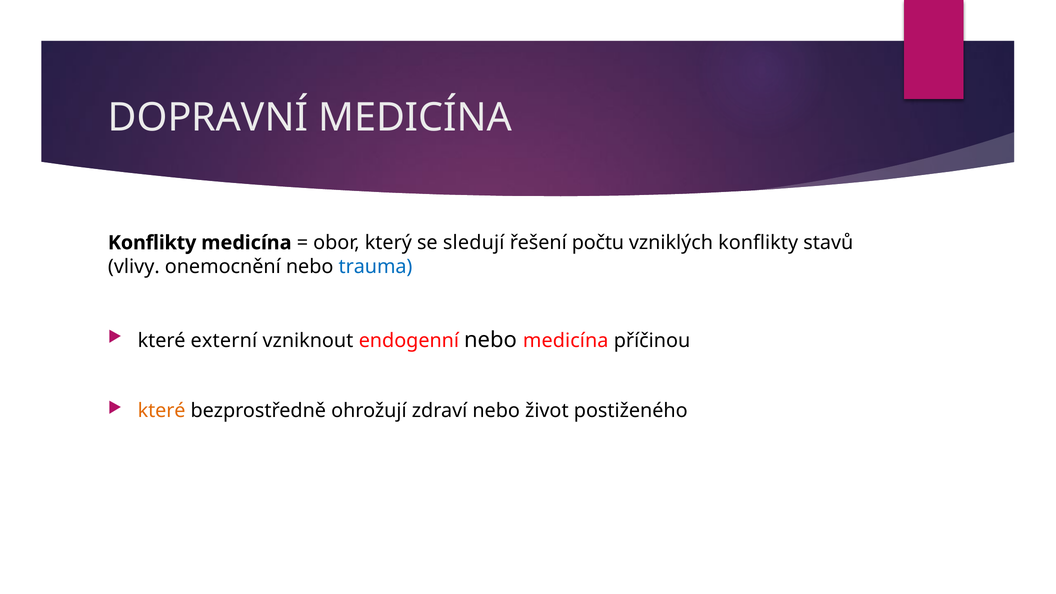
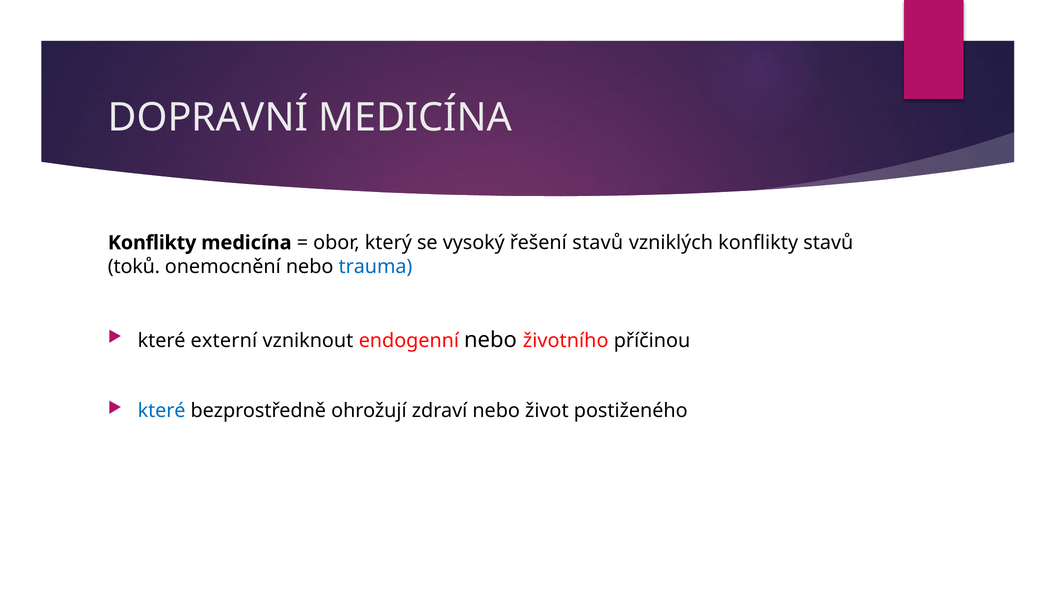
sledují: sledují -> vysoký
řešení počtu: počtu -> stavů
vlivy: vlivy -> toků
nebo medicína: medicína -> životního
které at (162, 411) colour: orange -> blue
